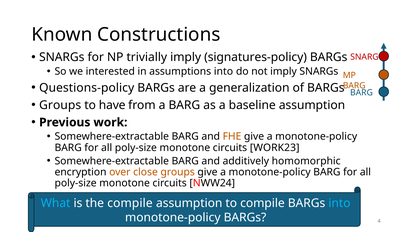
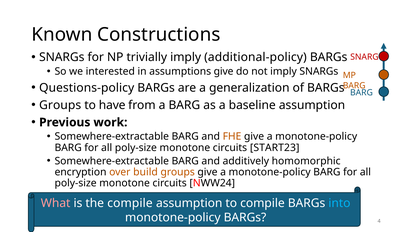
signatures-policy: signatures-policy -> additional-policy
assumptions into: into -> give
WORK23: WORK23 -> START23
close: close -> build
What colour: light blue -> pink
